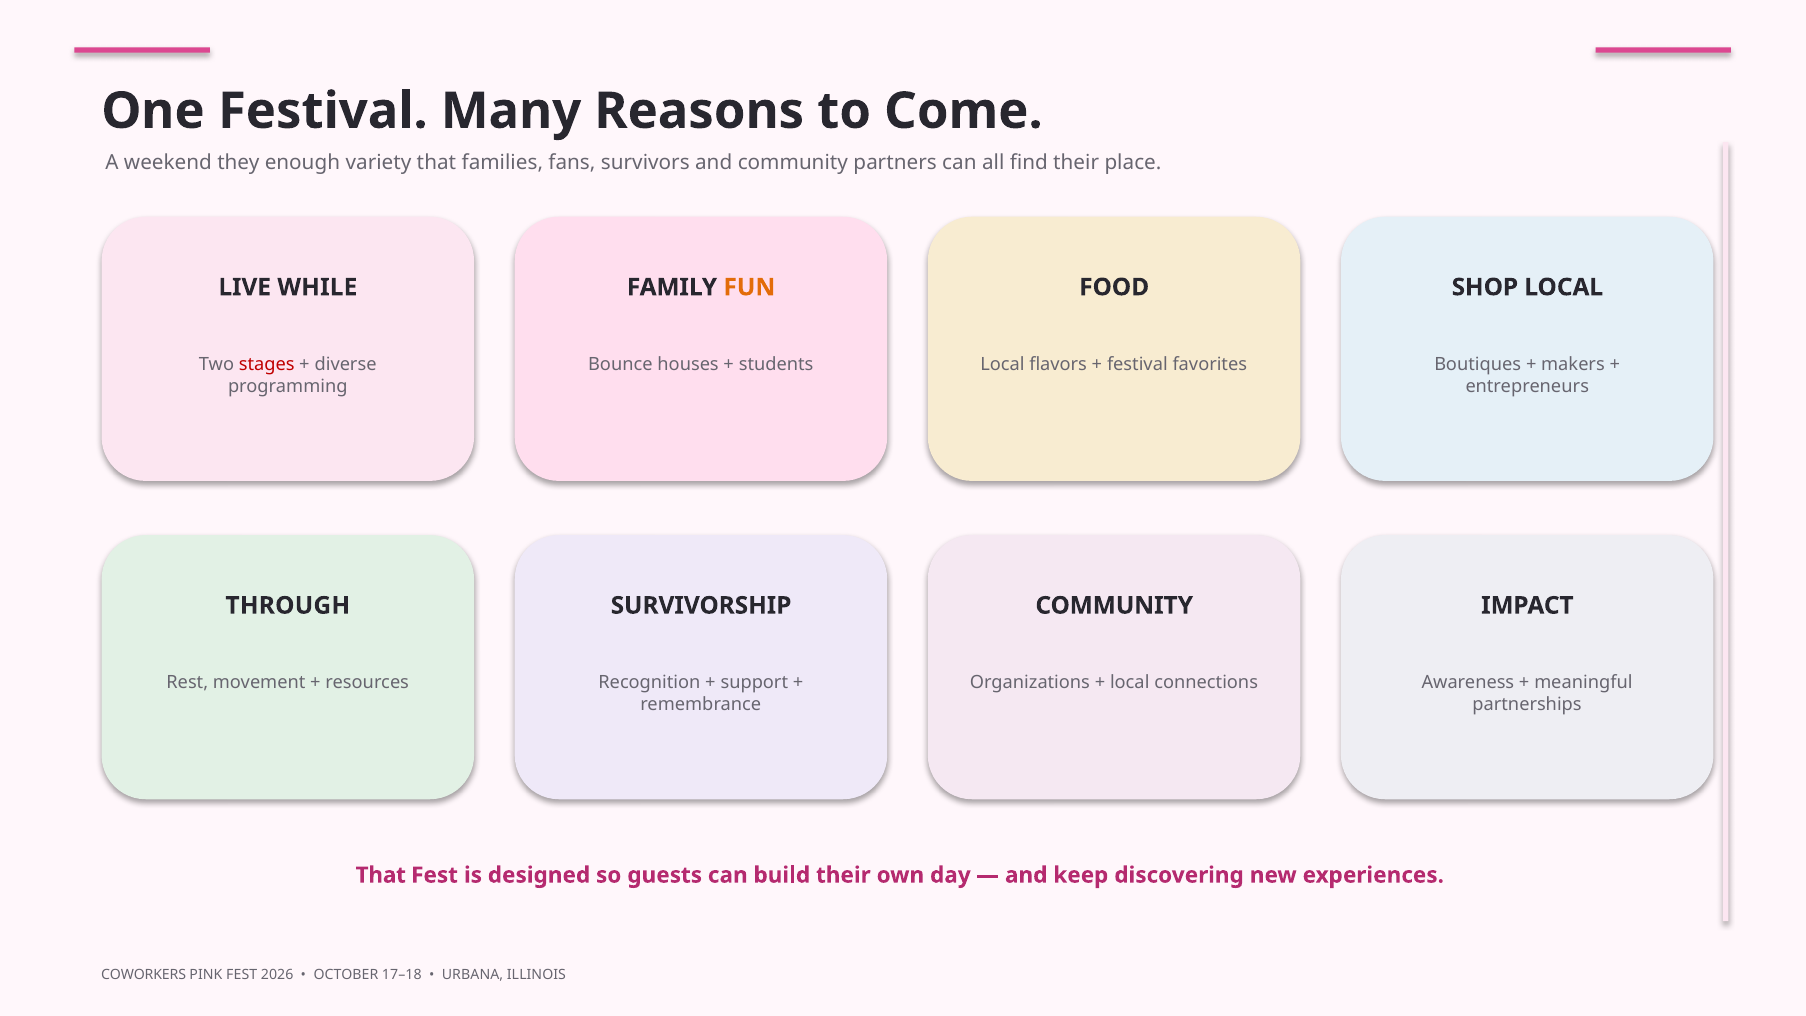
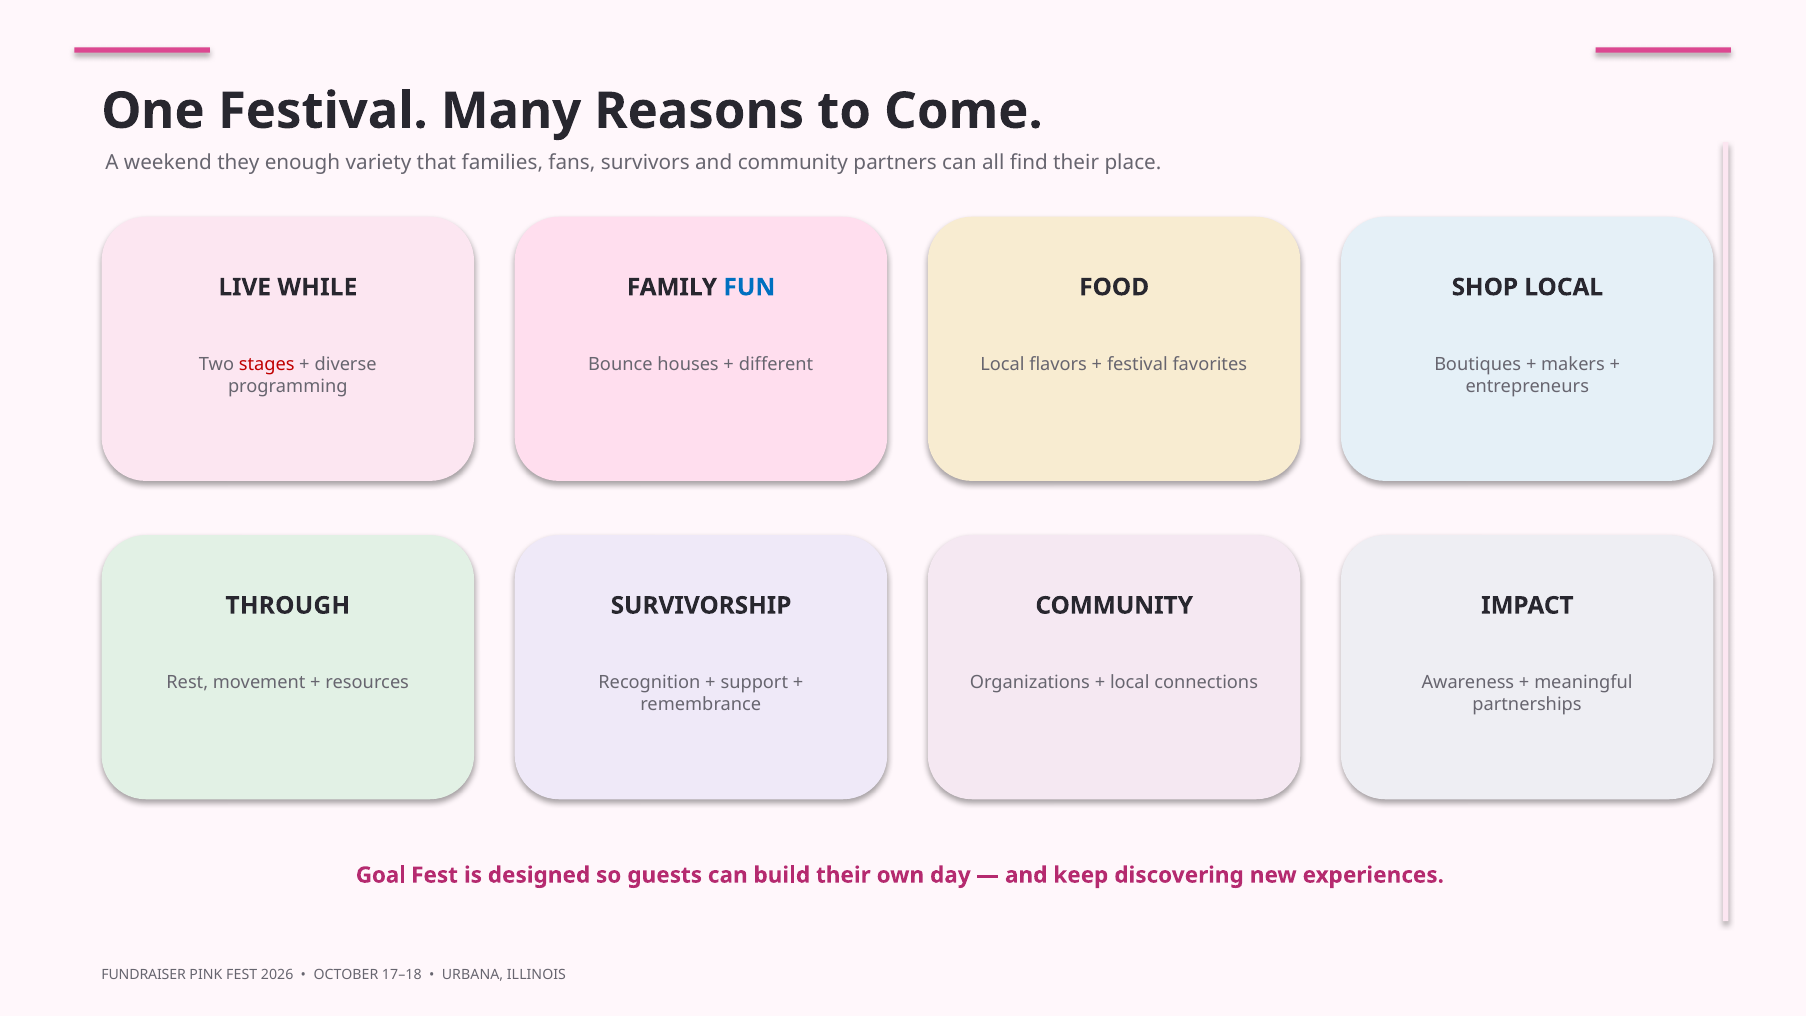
FUN colour: orange -> blue
students: students -> different
That at (381, 875): That -> Goal
COWORKERS: COWORKERS -> FUNDRAISER
